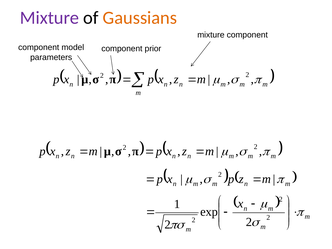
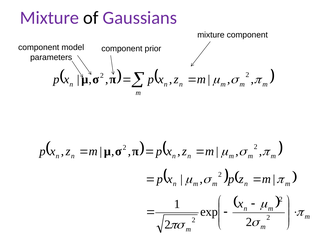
Gaussians colour: orange -> purple
